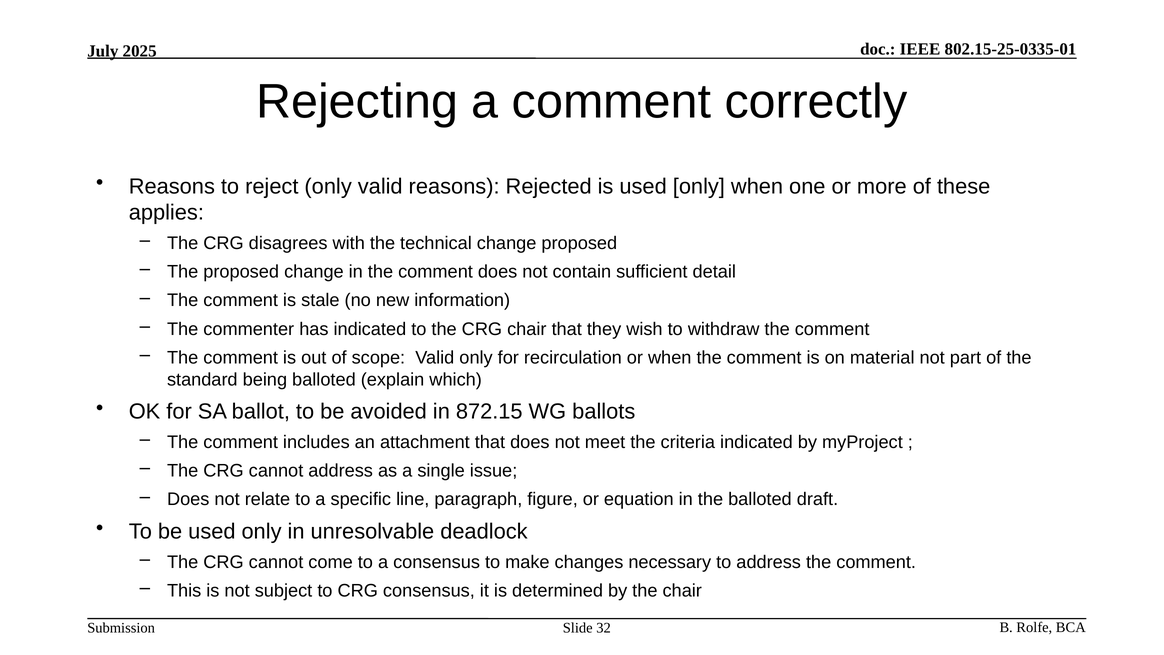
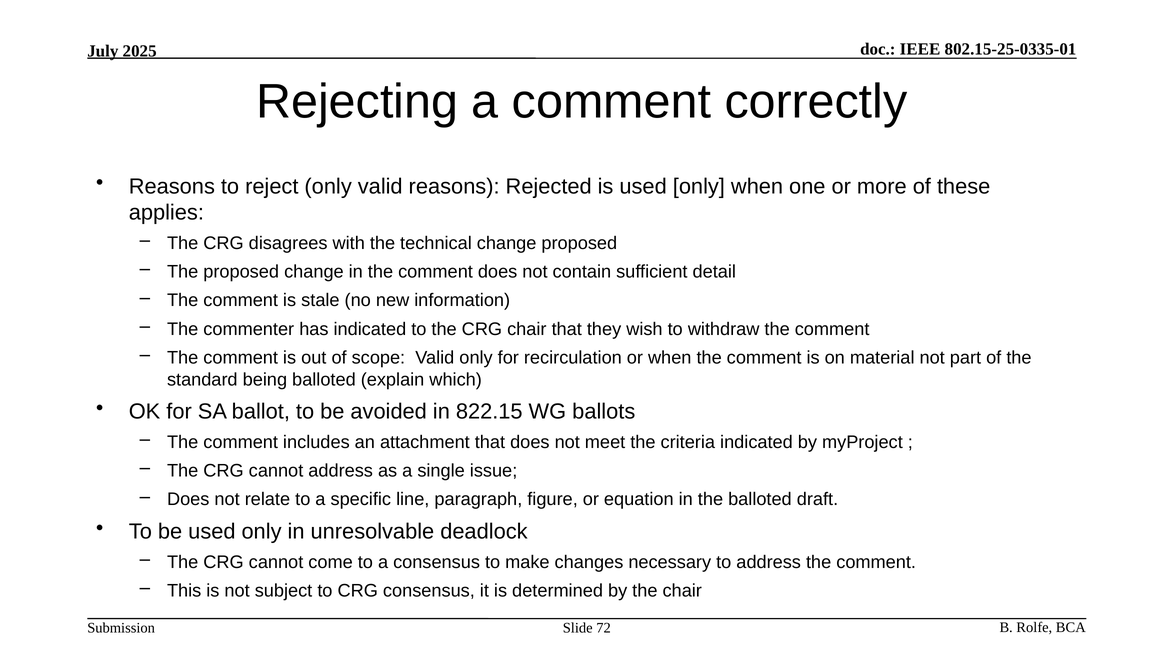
872.15: 872.15 -> 822.15
32: 32 -> 72
